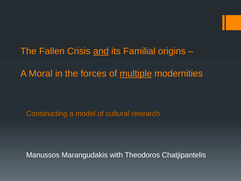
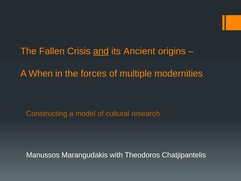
Familial: Familial -> Ancient
Moral: Moral -> When
multiple underline: present -> none
